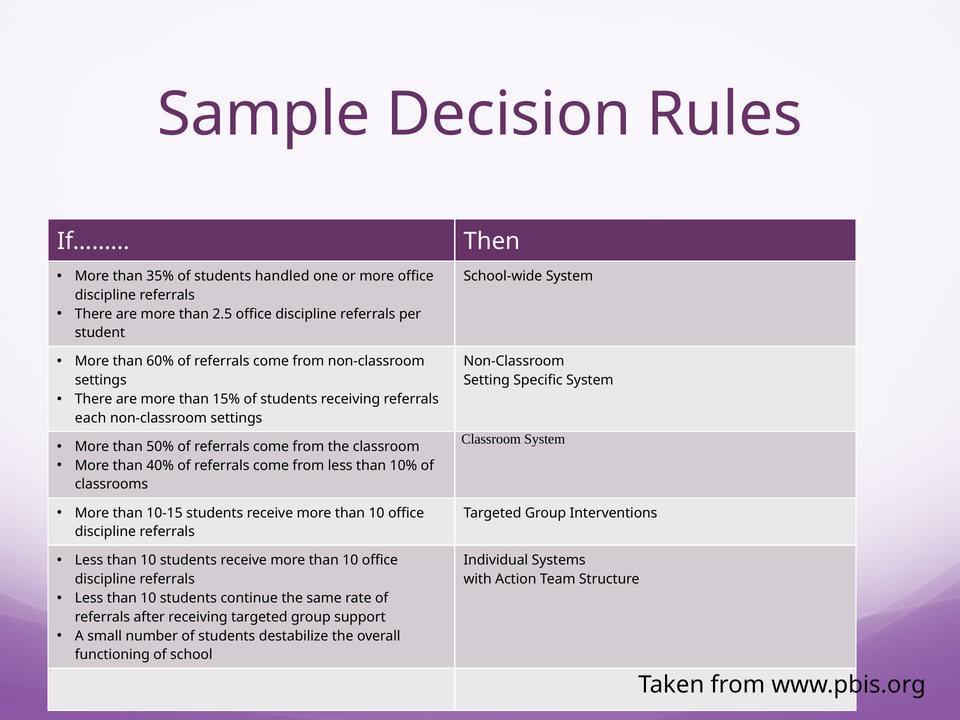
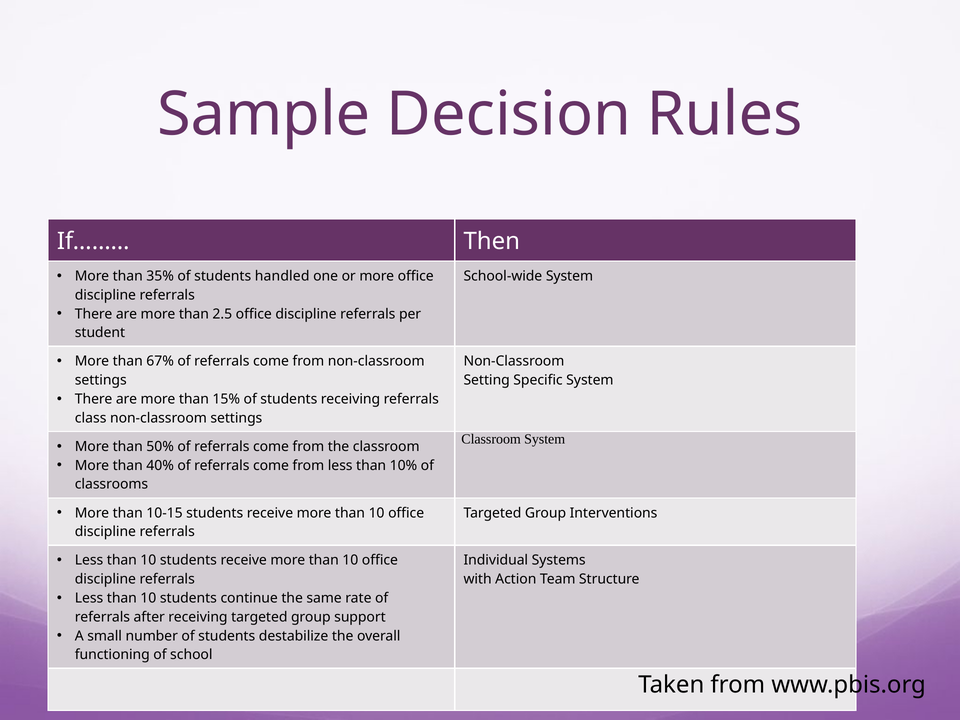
60%: 60% -> 67%
each: each -> class
